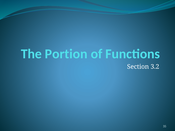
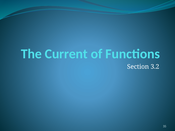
Portion: Portion -> Current
